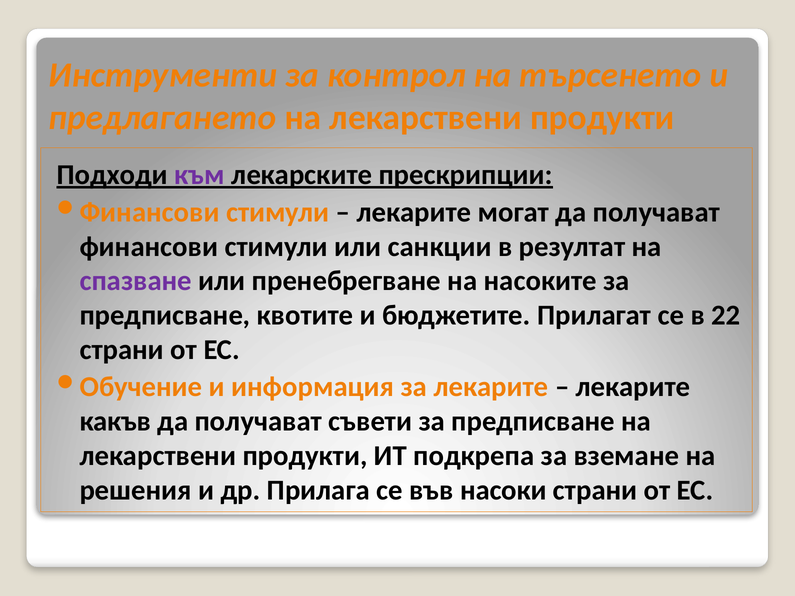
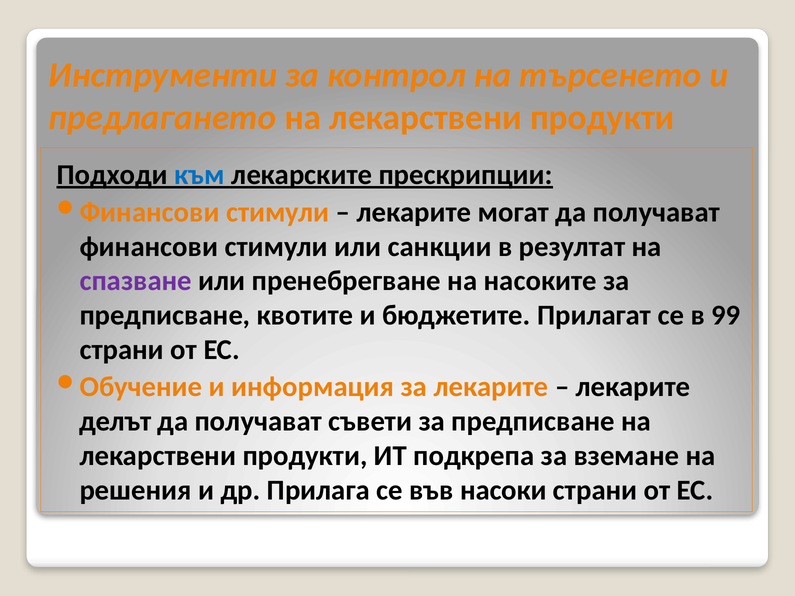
към colour: purple -> blue
22: 22 -> 99
какъв: какъв -> делът
